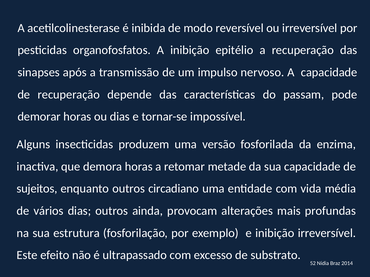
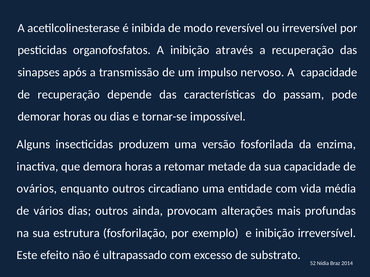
epitélio: epitélio -> através
sujeitos: sujeitos -> ovários
